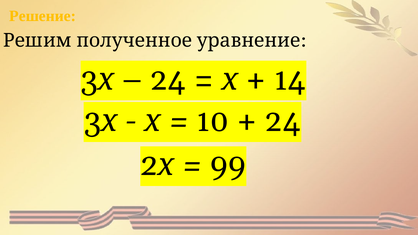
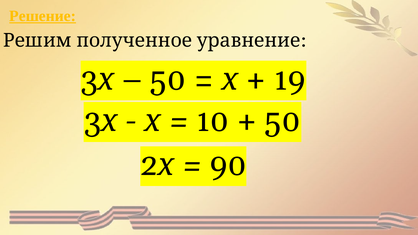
Решение underline: none -> present
24 at (168, 79): 24 -> 50
14: 14 -> 19
24 at (283, 121): 24 -> 50
99: 99 -> 90
